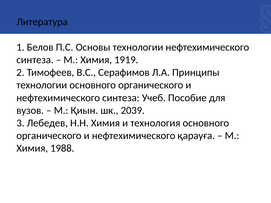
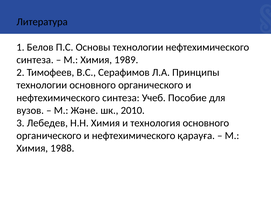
1919: 1919 -> 1989
Қиын: Қиын -> Және
2039: 2039 -> 2010
